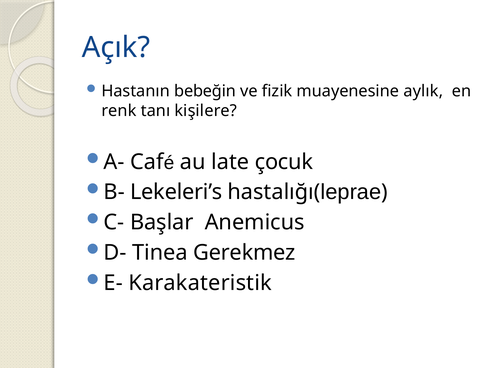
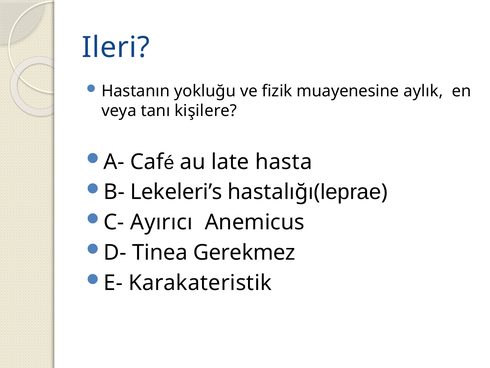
Açık: Açık -> Ileri
bebeğin: bebeğin -> yokluğu
renk: renk -> veya
çocuk: çocuk -> hasta
Başlar: Başlar -> Ayırıcı
